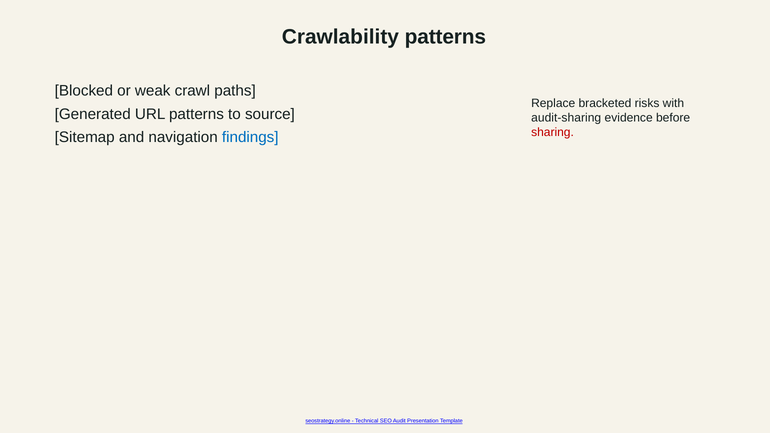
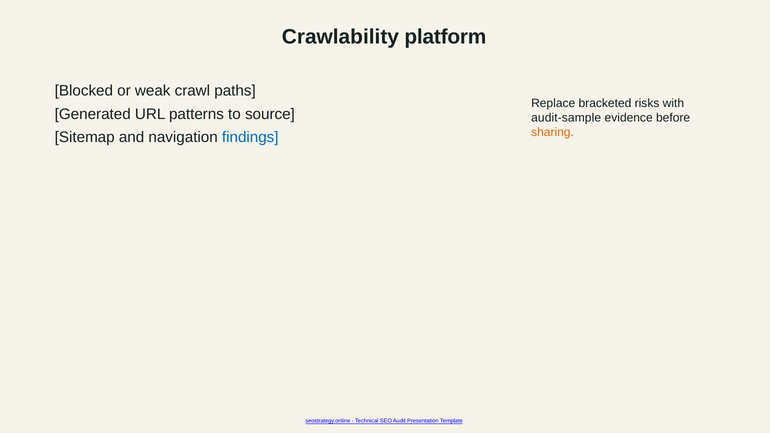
Crawlability patterns: patterns -> platform
audit-sharing: audit-sharing -> audit-sample
sharing colour: red -> orange
